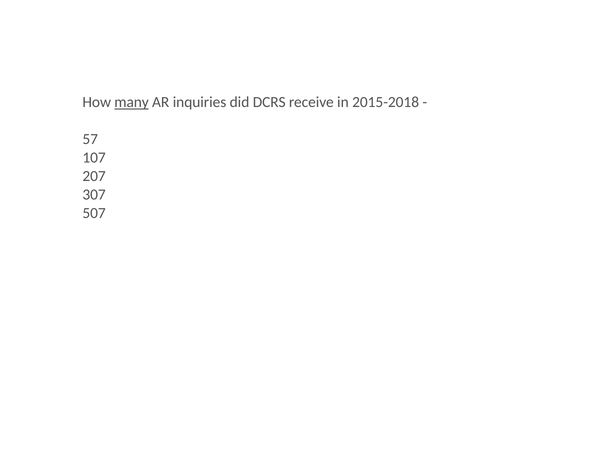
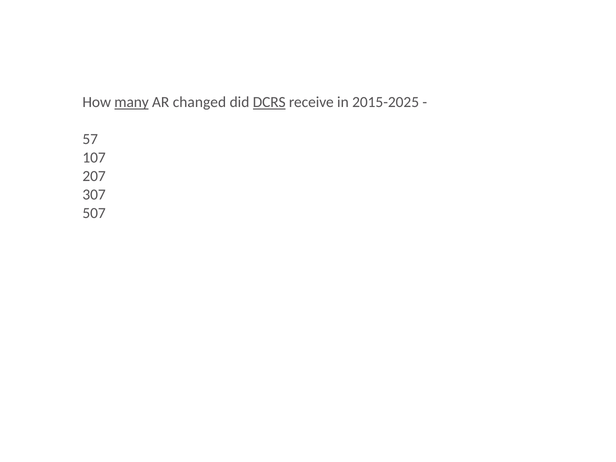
inquiries: inquiries -> changed
DCRS underline: none -> present
2015-2018: 2015-2018 -> 2015-2025
